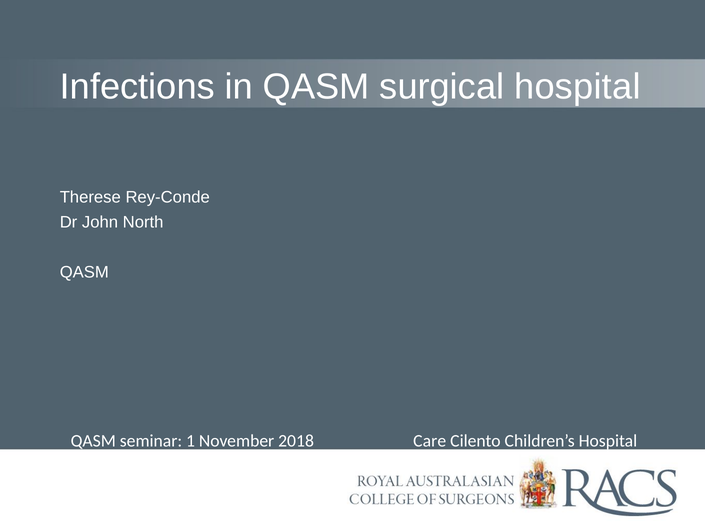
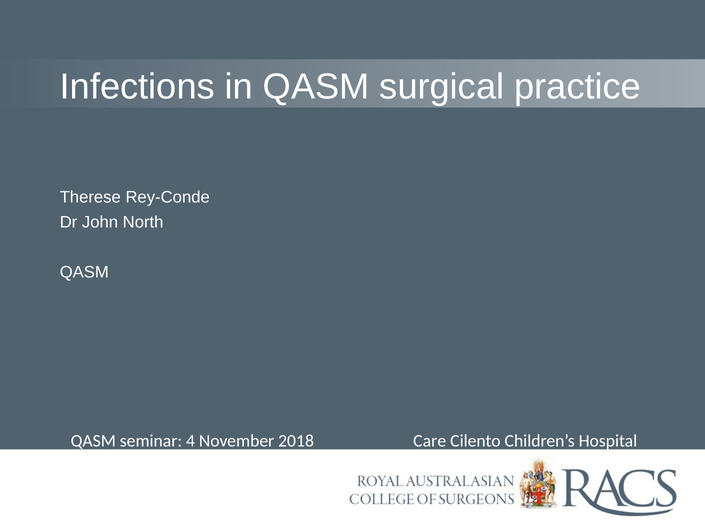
surgical hospital: hospital -> practice
1: 1 -> 4
